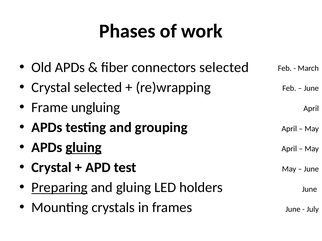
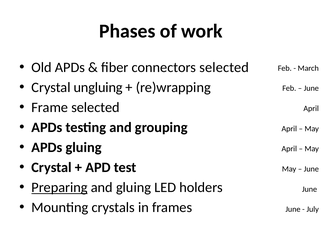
Crystal selected: selected -> ungluing
Frame ungluing: ungluing -> selected
gluing at (84, 148) underline: present -> none
